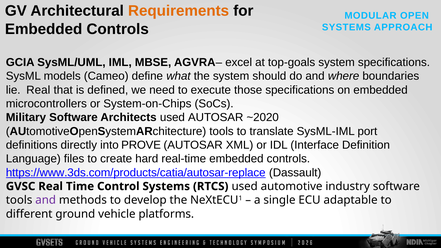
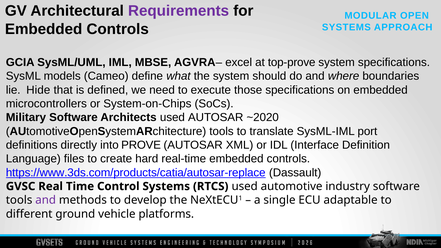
Requirements colour: orange -> purple
top-goals: top-goals -> top-prove
lie Real: Real -> Hide
